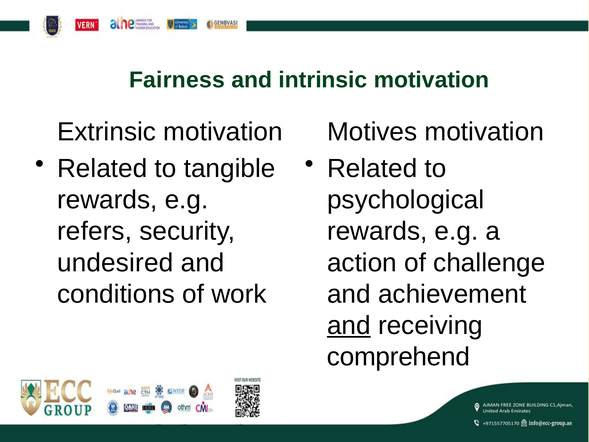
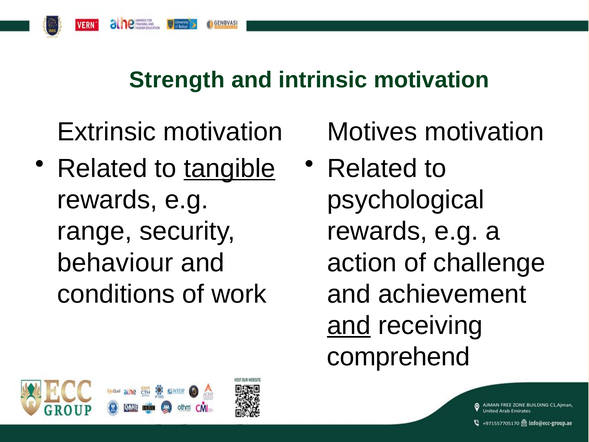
Fairness: Fairness -> Strength
tangible underline: none -> present
refers: refers -> range
undesired: undesired -> behaviour
